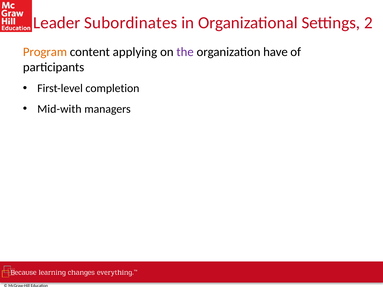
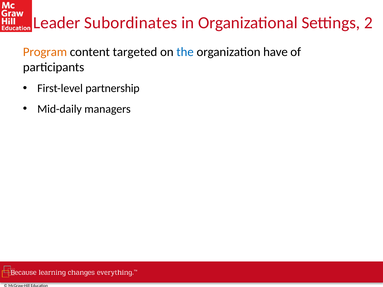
applying: applying -> targeted
the colour: purple -> blue
completion: completion -> partnership
Mid-with: Mid-with -> Mid-daily
